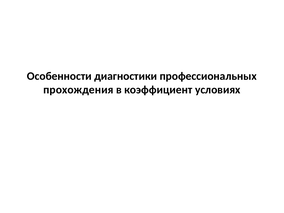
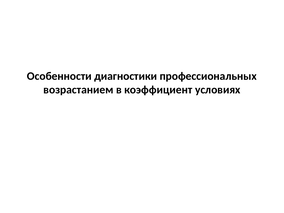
прохождения: прохождения -> возрастанием
